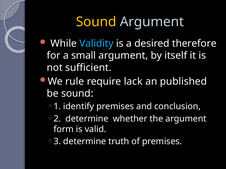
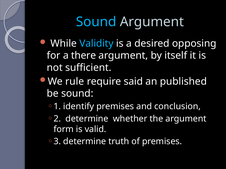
Sound at (96, 22) colour: yellow -> light blue
therefore: therefore -> opposing
small: small -> there
lack: lack -> said
